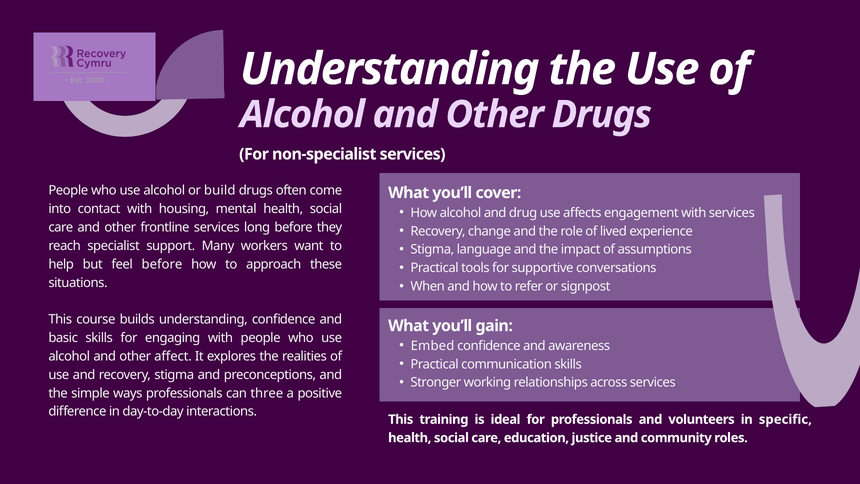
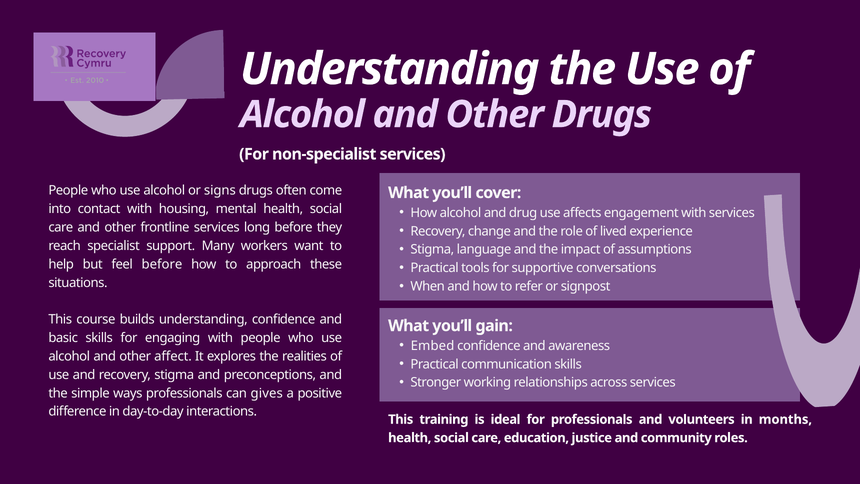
build: build -> signs
three: three -> gives
specific: specific -> months
